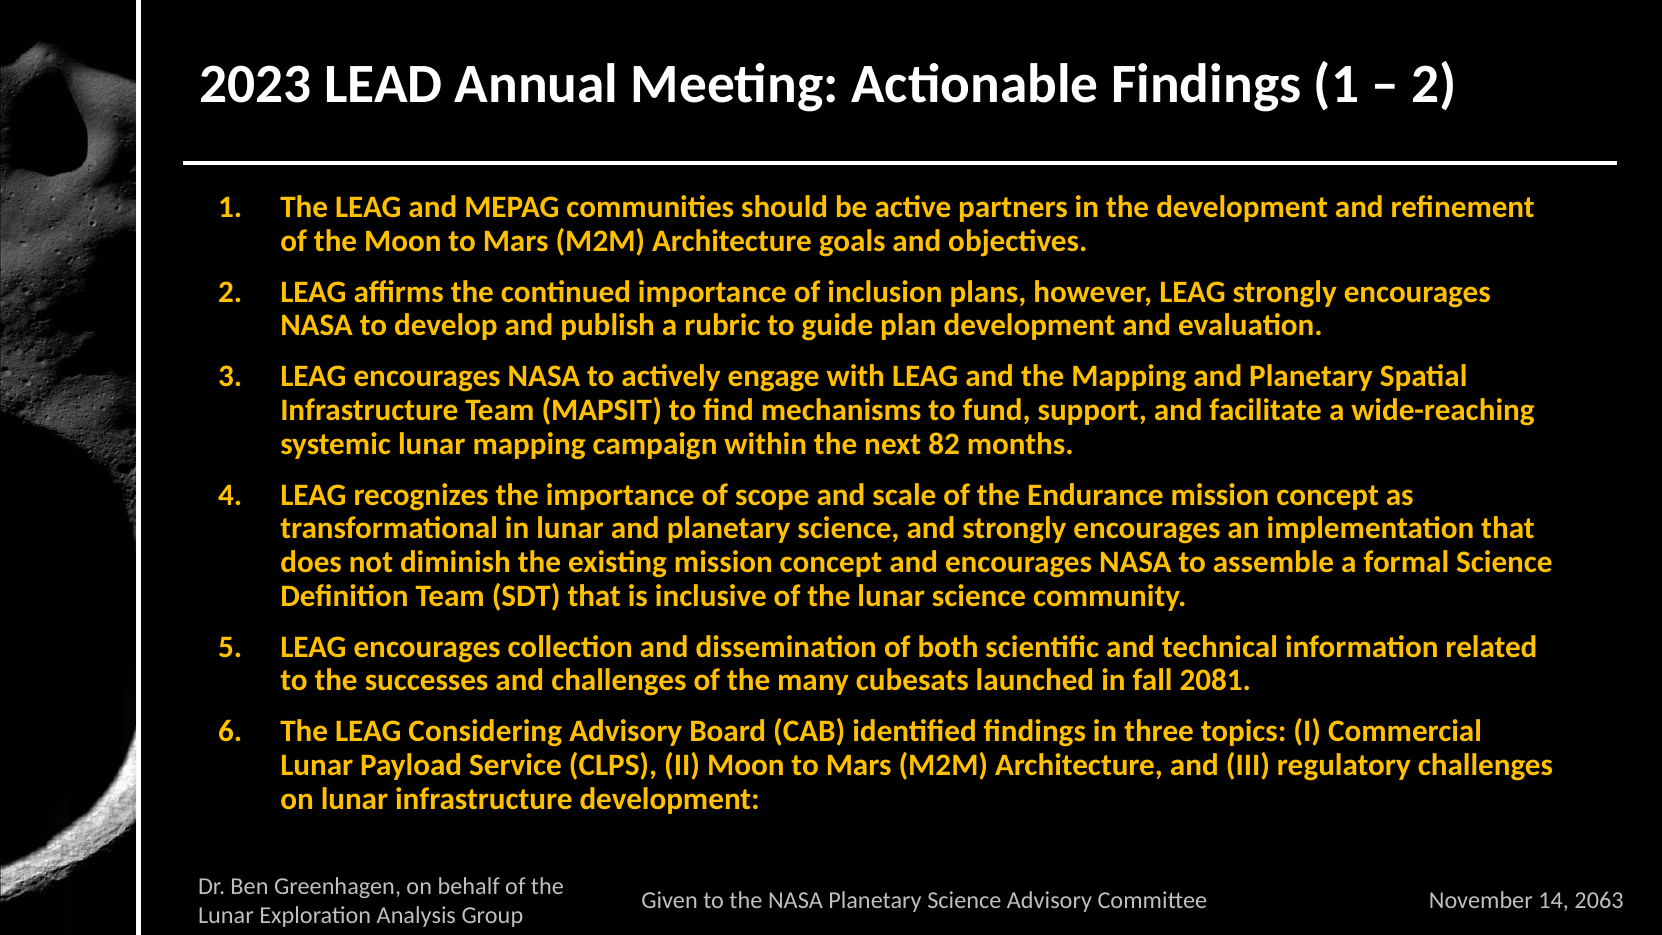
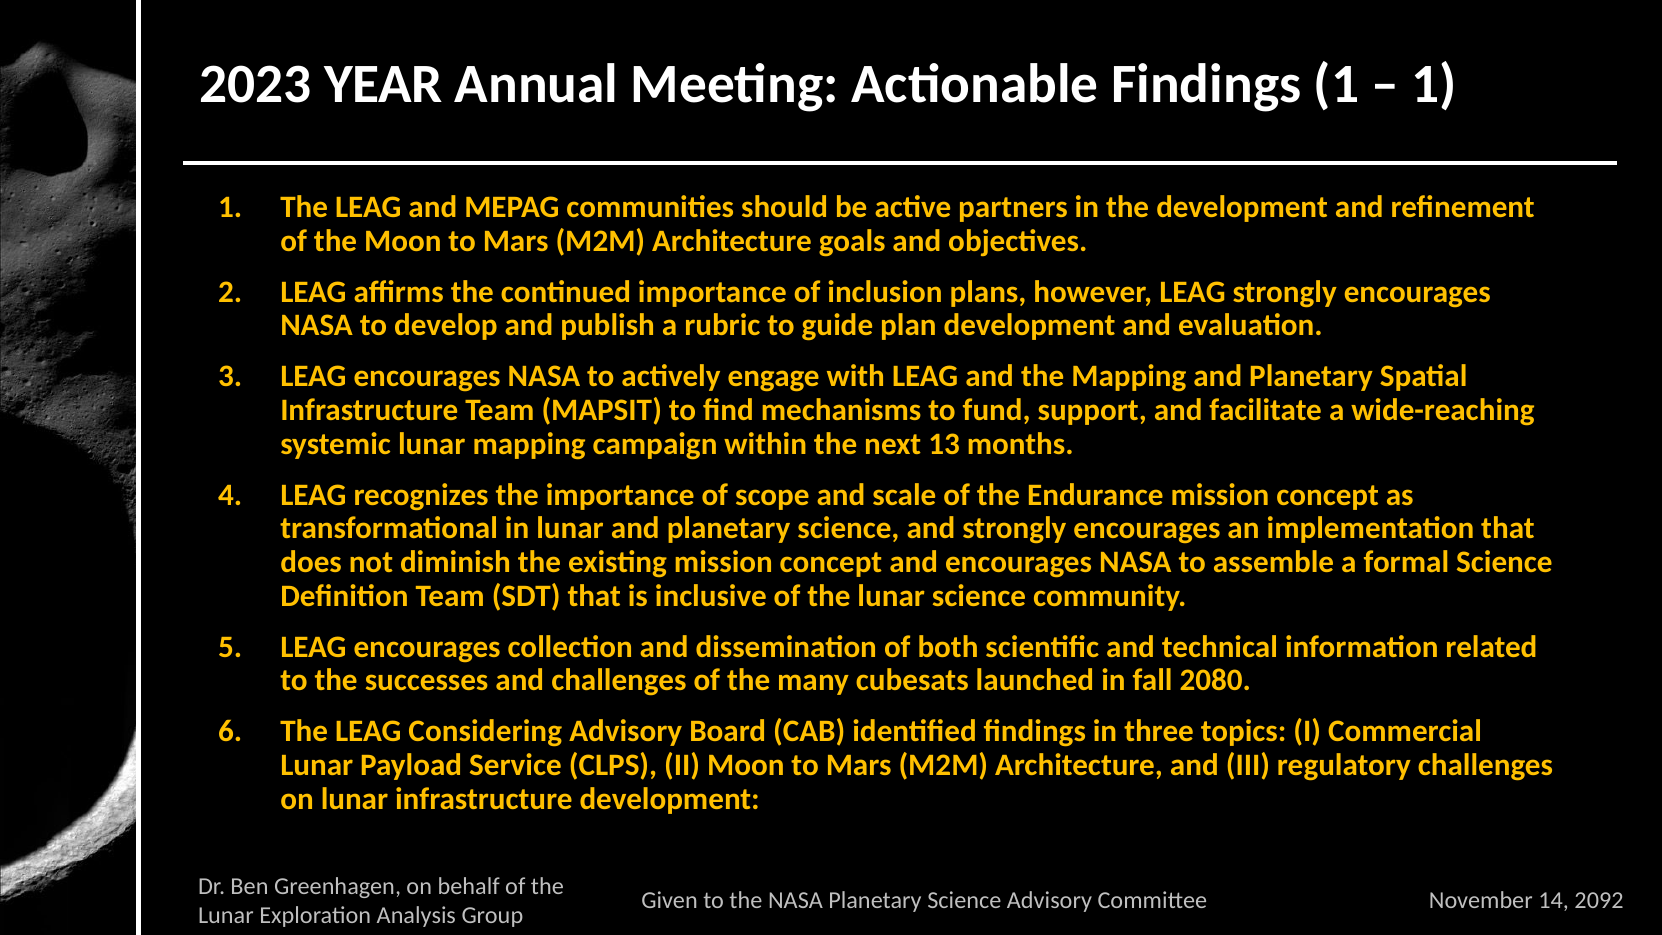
LEAD: LEAD -> YEAR
2 at (1435, 84): 2 -> 1
82: 82 -> 13
2081: 2081 -> 2080
2063: 2063 -> 2092
